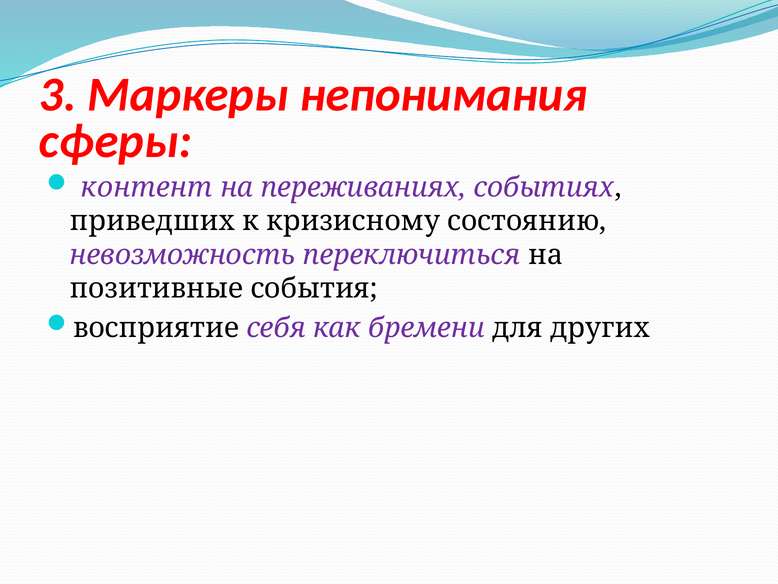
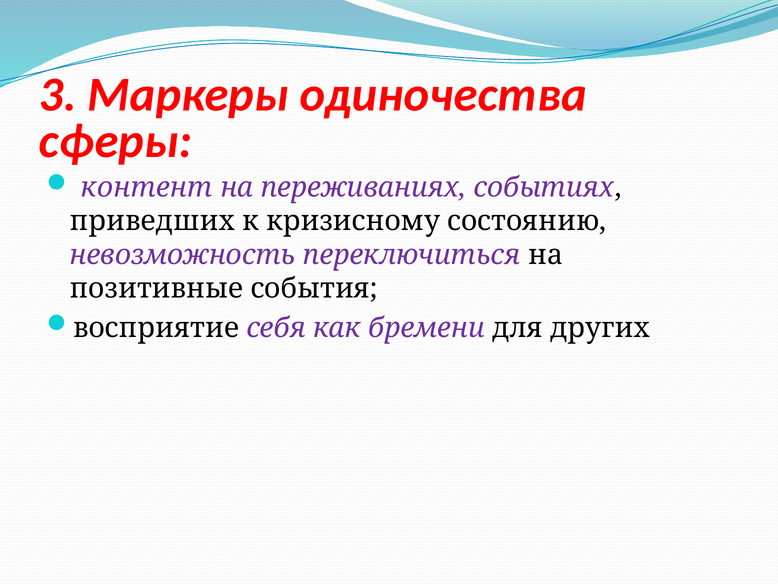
непонимания: непонимания -> одиночества
